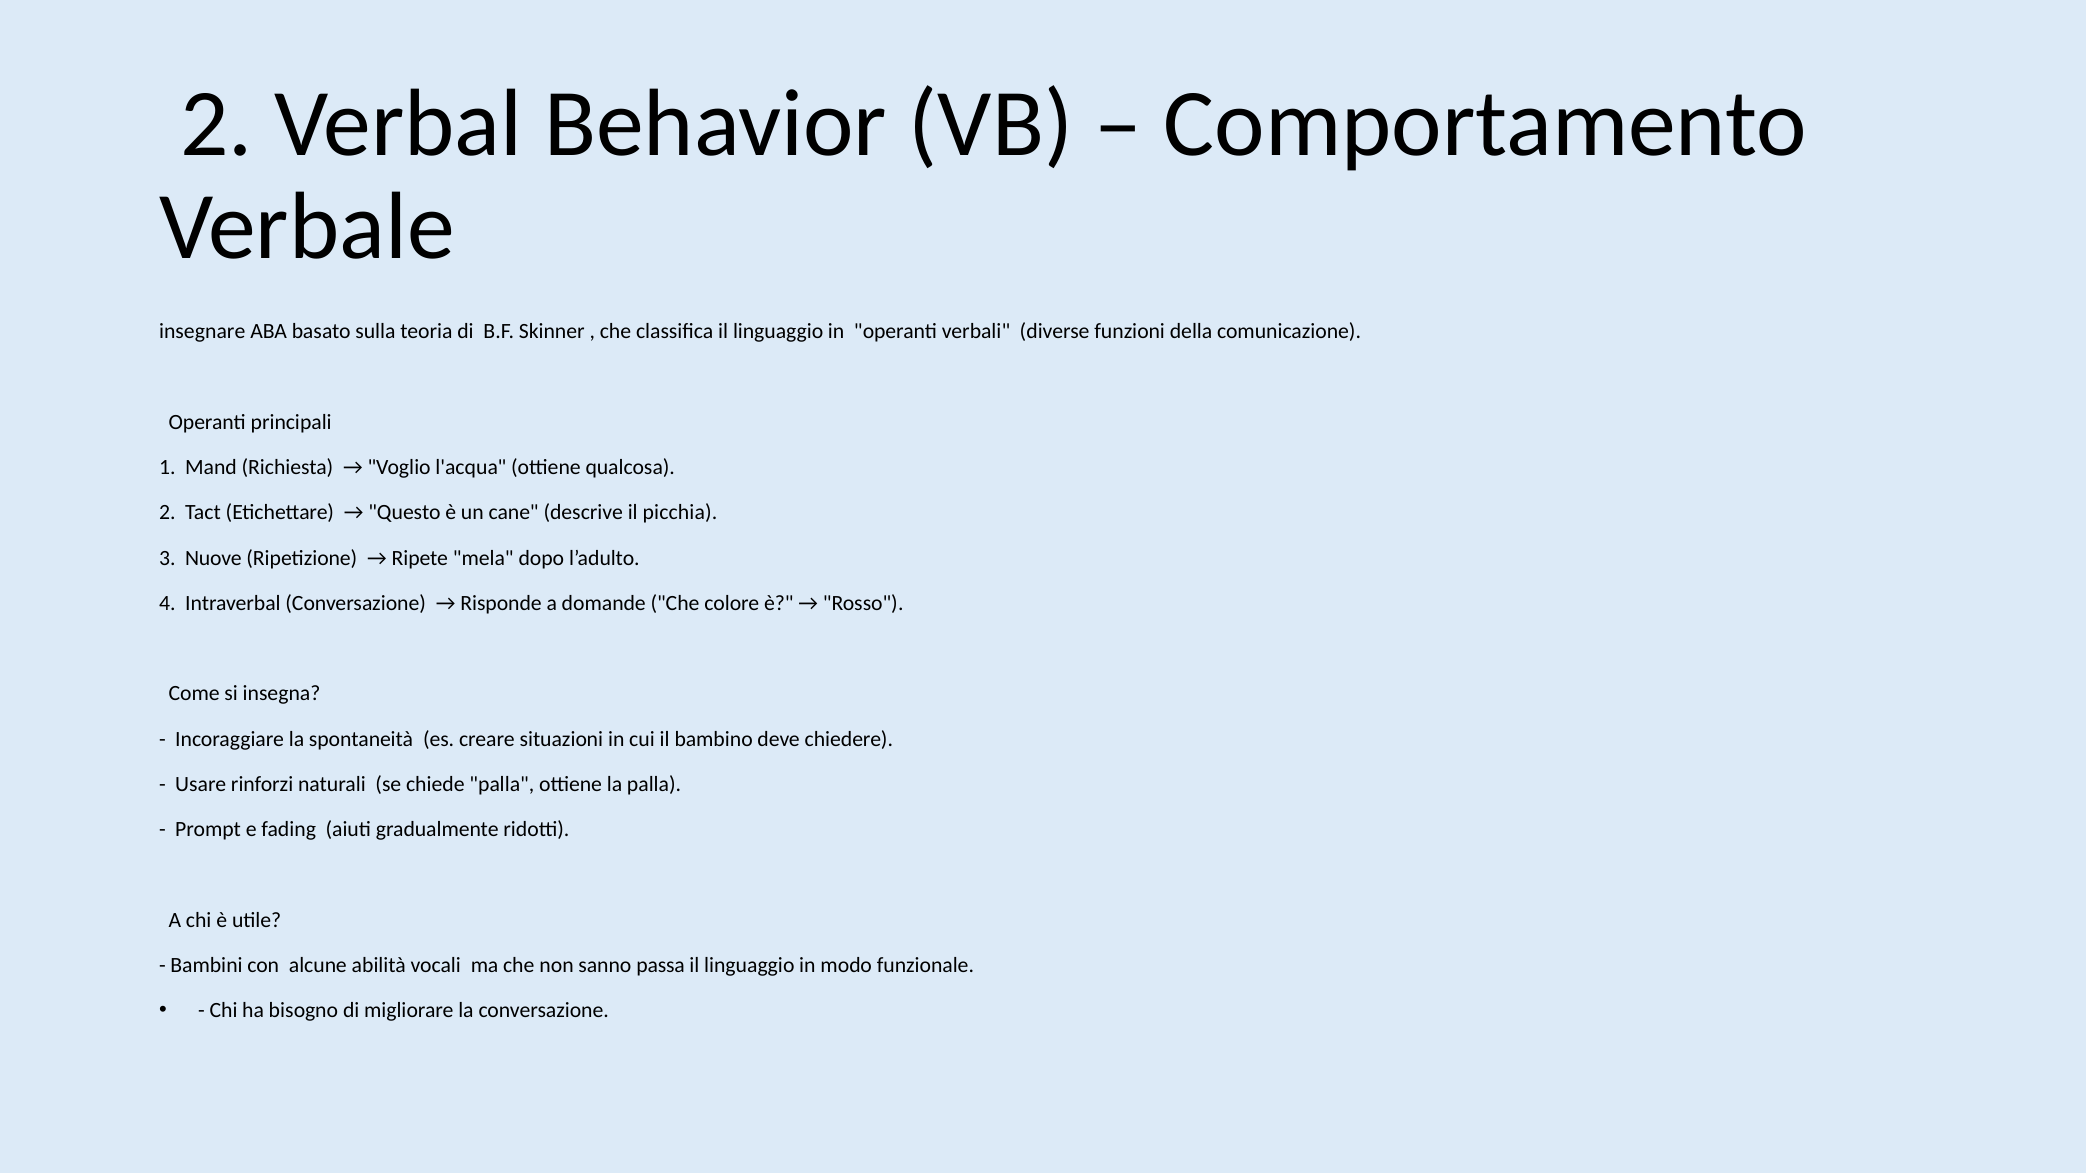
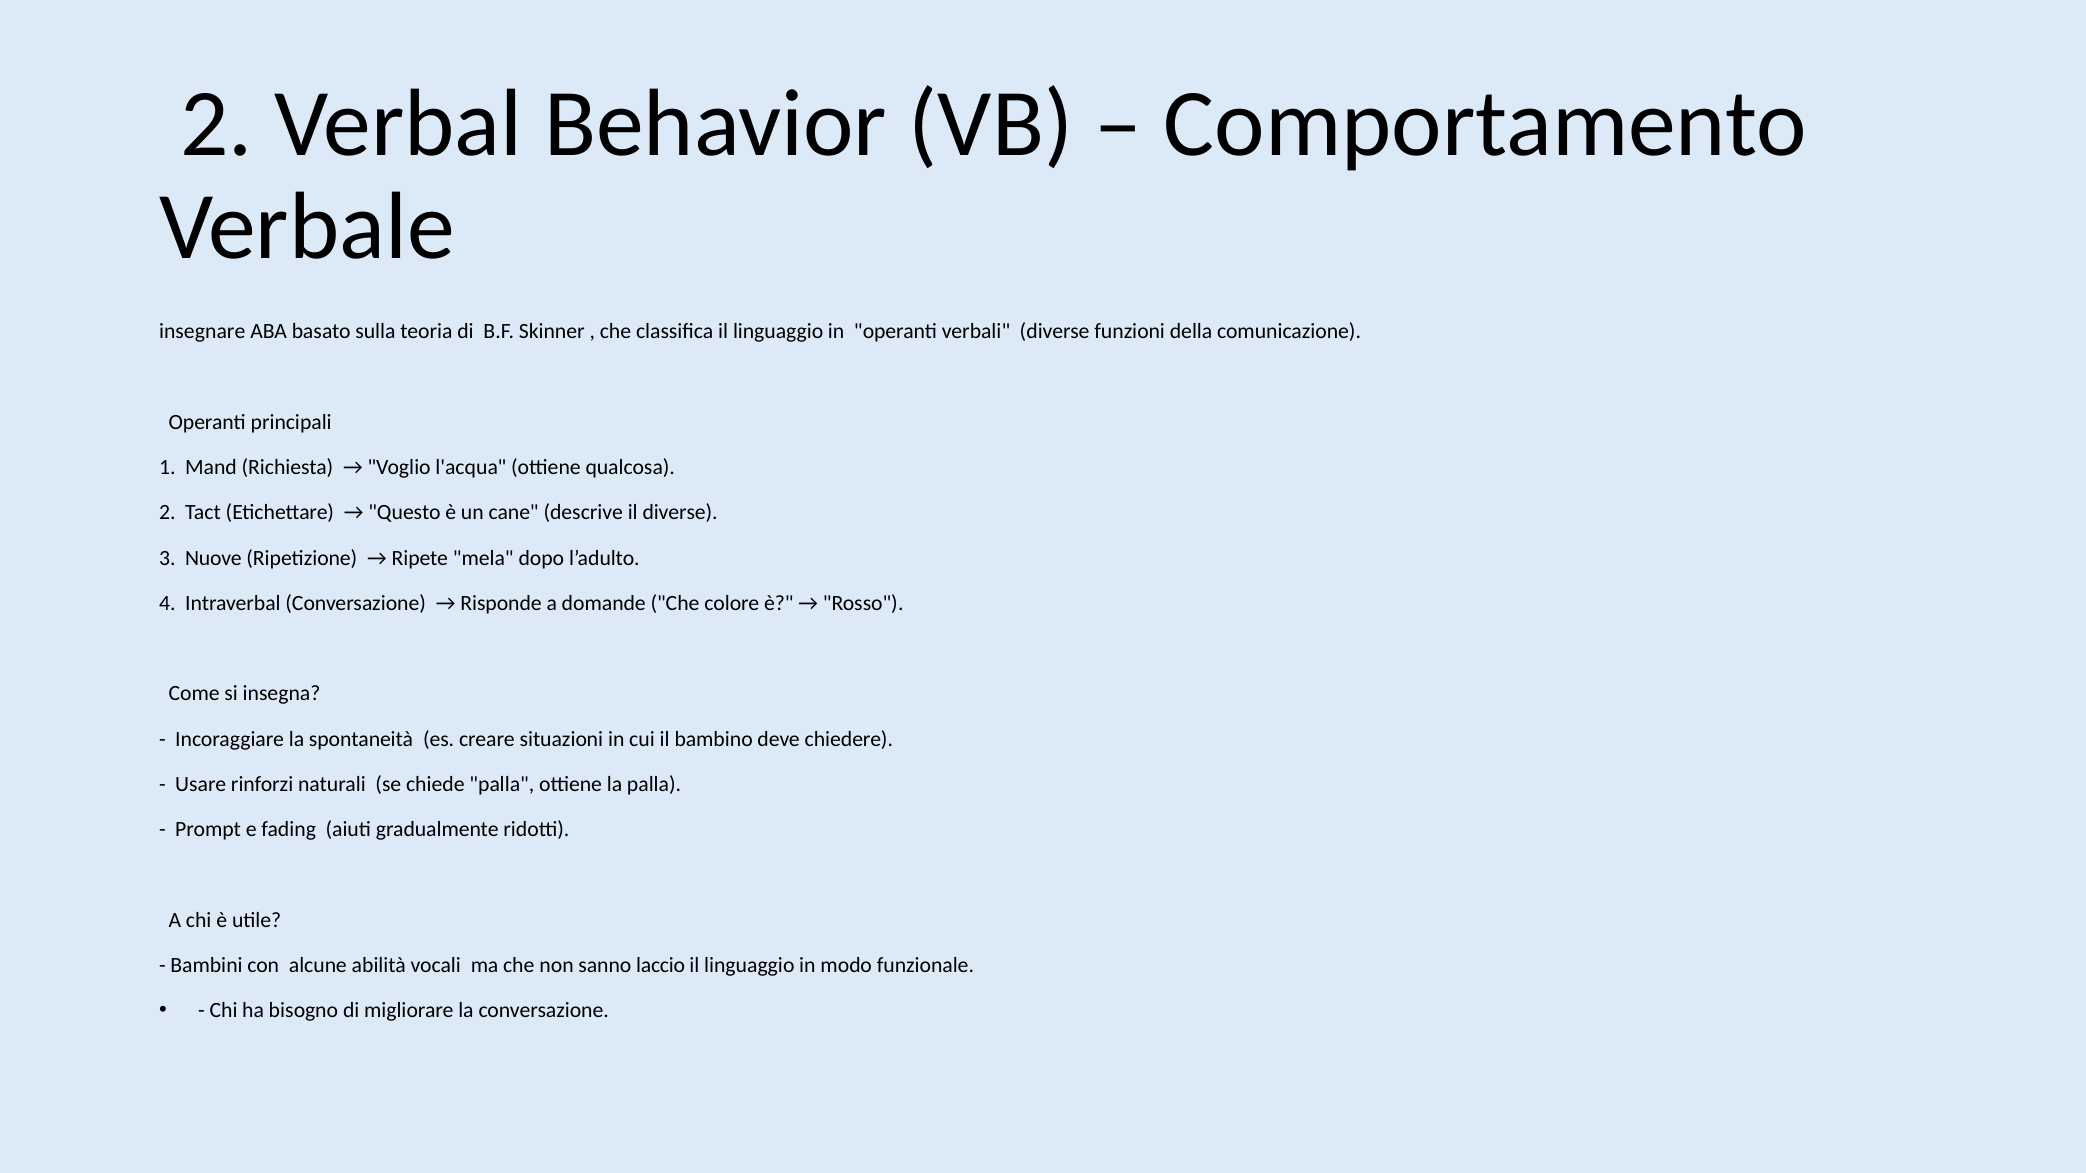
il picchia: picchia -> diverse
passa: passa -> laccio
